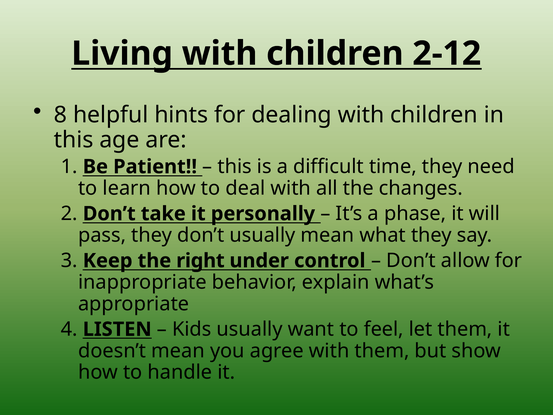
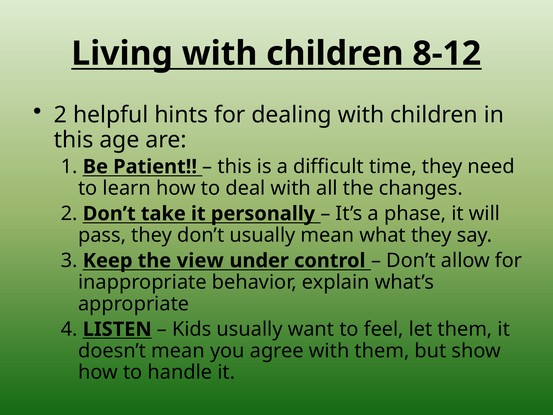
2-12: 2-12 -> 8-12
8 at (61, 115): 8 -> 2
right: right -> view
